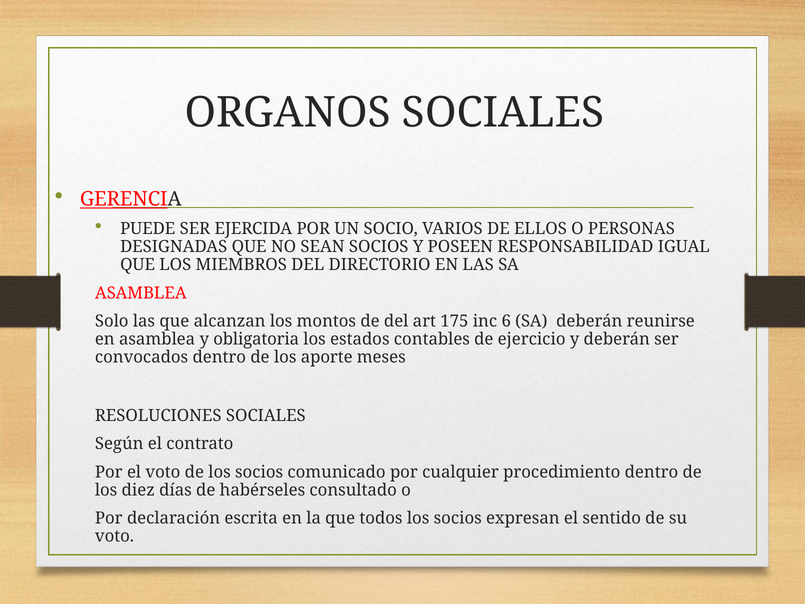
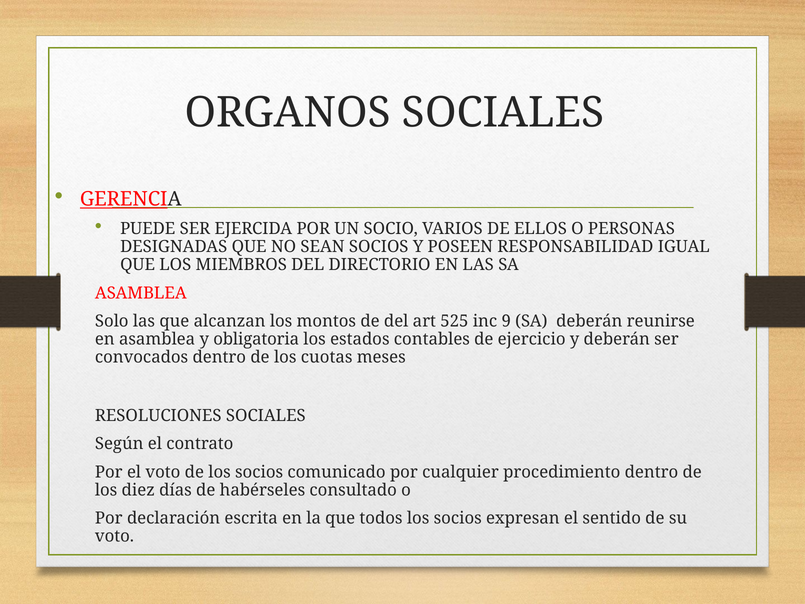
175: 175 -> 525
6: 6 -> 9
aporte: aporte -> cuotas
